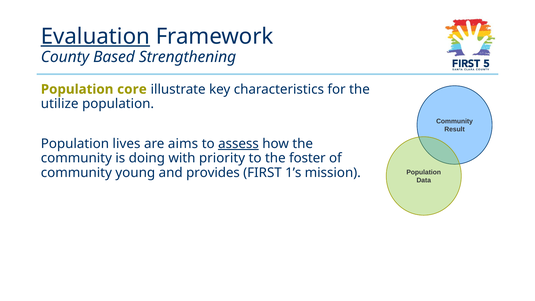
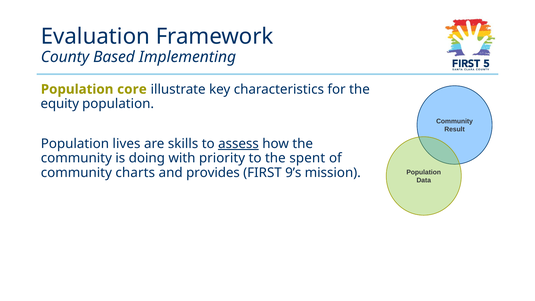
Evaluation underline: present -> none
Strengthening: Strengthening -> Implementing
utilize: utilize -> equity
aims: aims -> skills
foster: foster -> spent
young: young -> charts
1’s: 1’s -> 9’s
